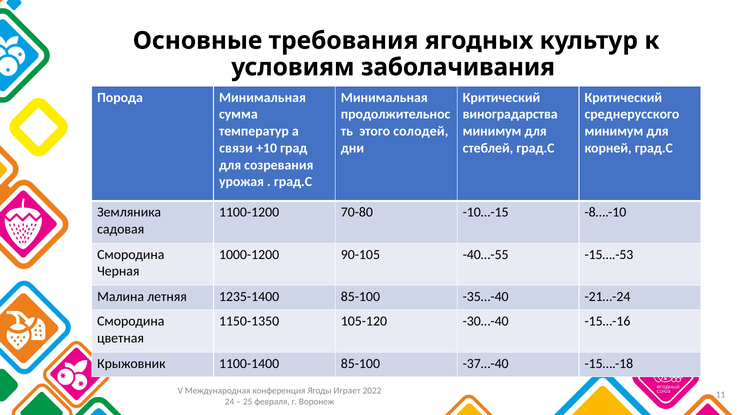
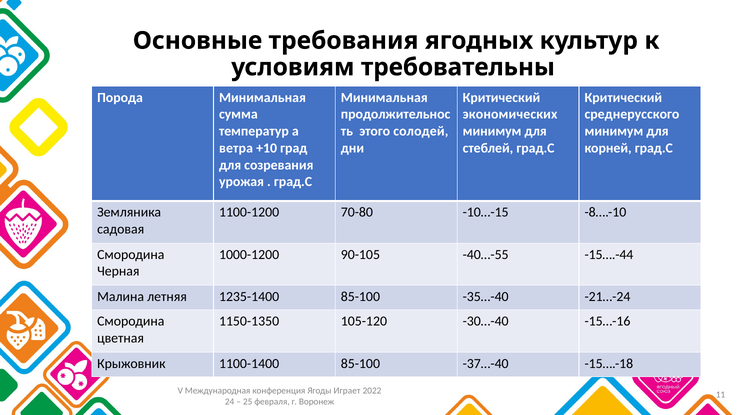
заболачивания: заболачивания -> требовательны
виноградарства: виноградарства -> экономических
связи: связи -> ветра
-15….-53: -15….-53 -> -15….-44
